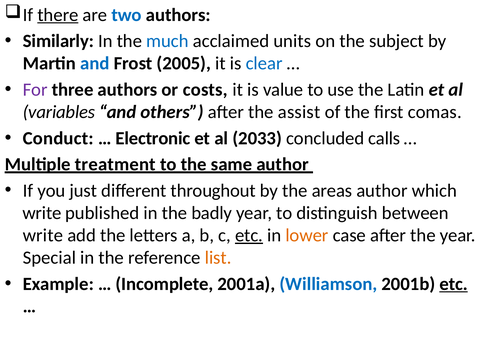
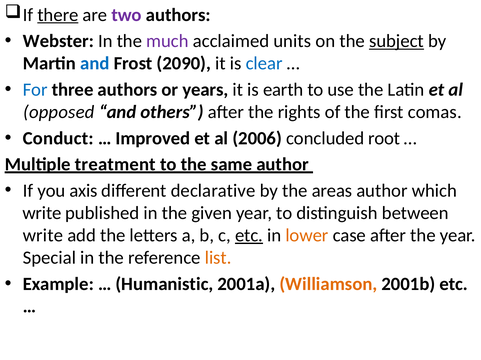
two colour: blue -> purple
Similarly: Similarly -> Webster
much colour: blue -> purple
subject underline: none -> present
2005: 2005 -> 2090
For colour: purple -> blue
costs: costs -> years
value: value -> earth
variables: variables -> opposed
assist: assist -> rights
Electronic: Electronic -> Improved
2033: 2033 -> 2006
calls: calls -> root
just: just -> axis
throughout: throughout -> declarative
badly: badly -> given
Incomplete: Incomplete -> Humanistic
Williamson colour: blue -> orange
etc at (454, 284) underline: present -> none
